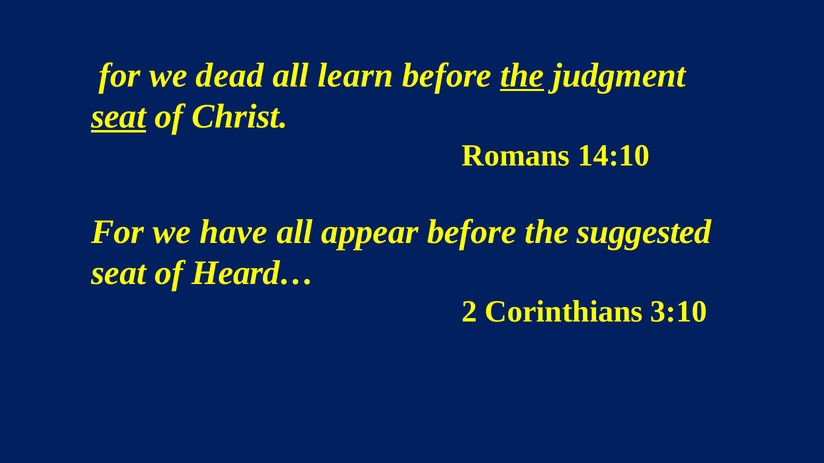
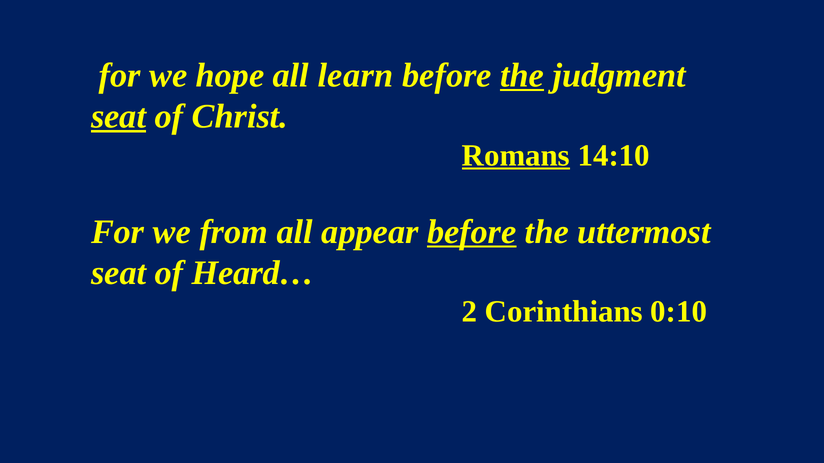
dead: dead -> hope
Romans underline: none -> present
have: have -> from
before at (472, 232) underline: none -> present
suggested: suggested -> uttermost
3:10: 3:10 -> 0:10
